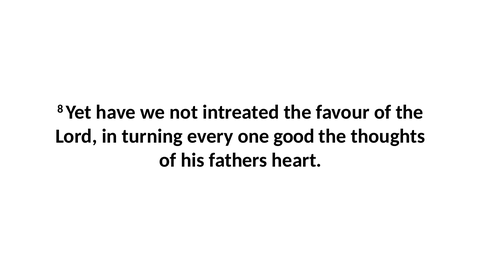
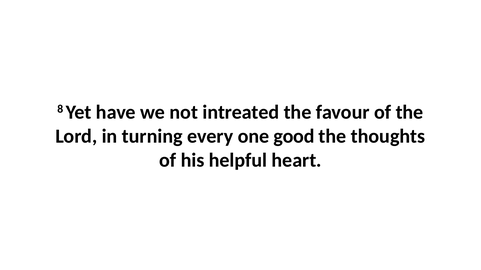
fathers: fathers -> helpful
